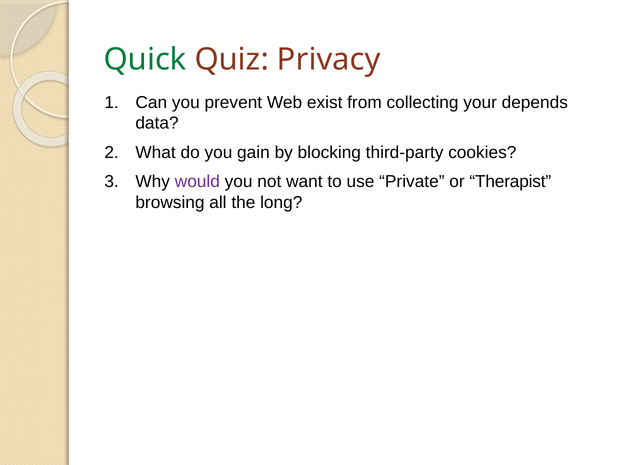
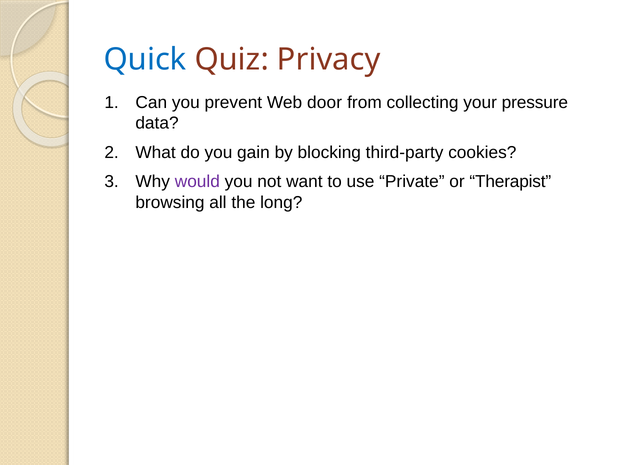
Quick colour: green -> blue
exist: exist -> door
depends: depends -> pressure
